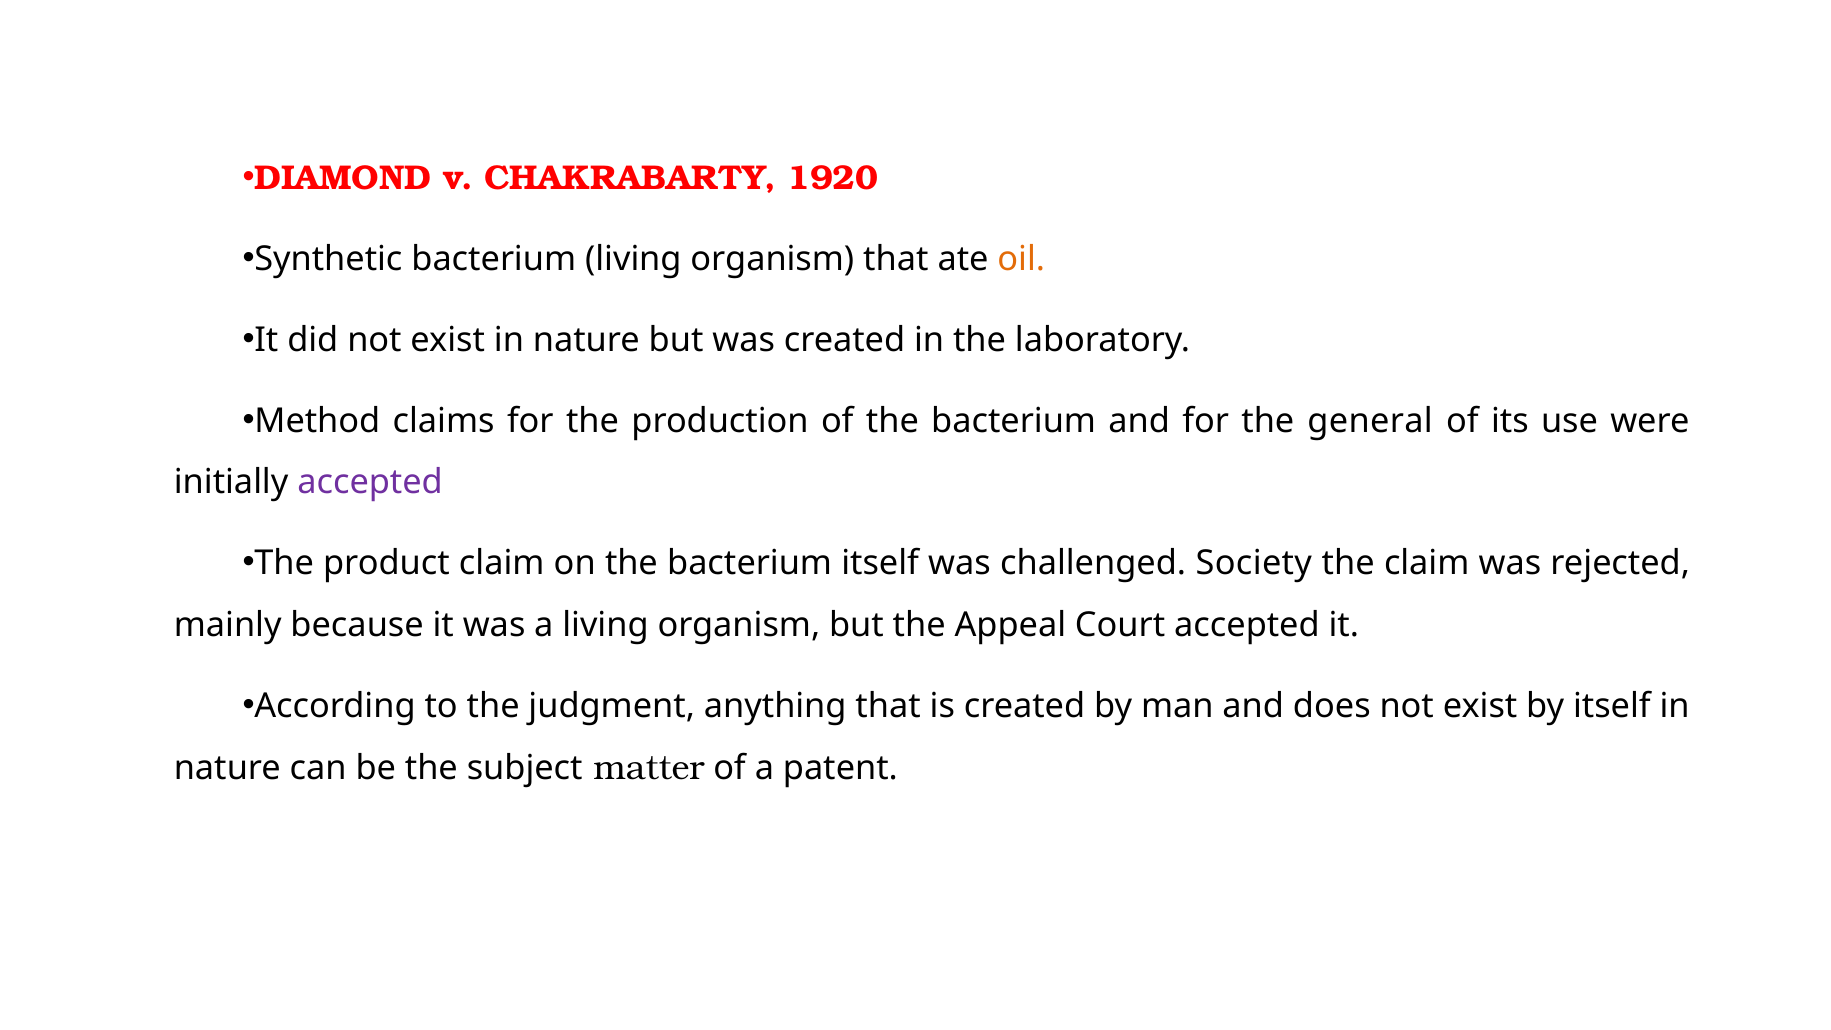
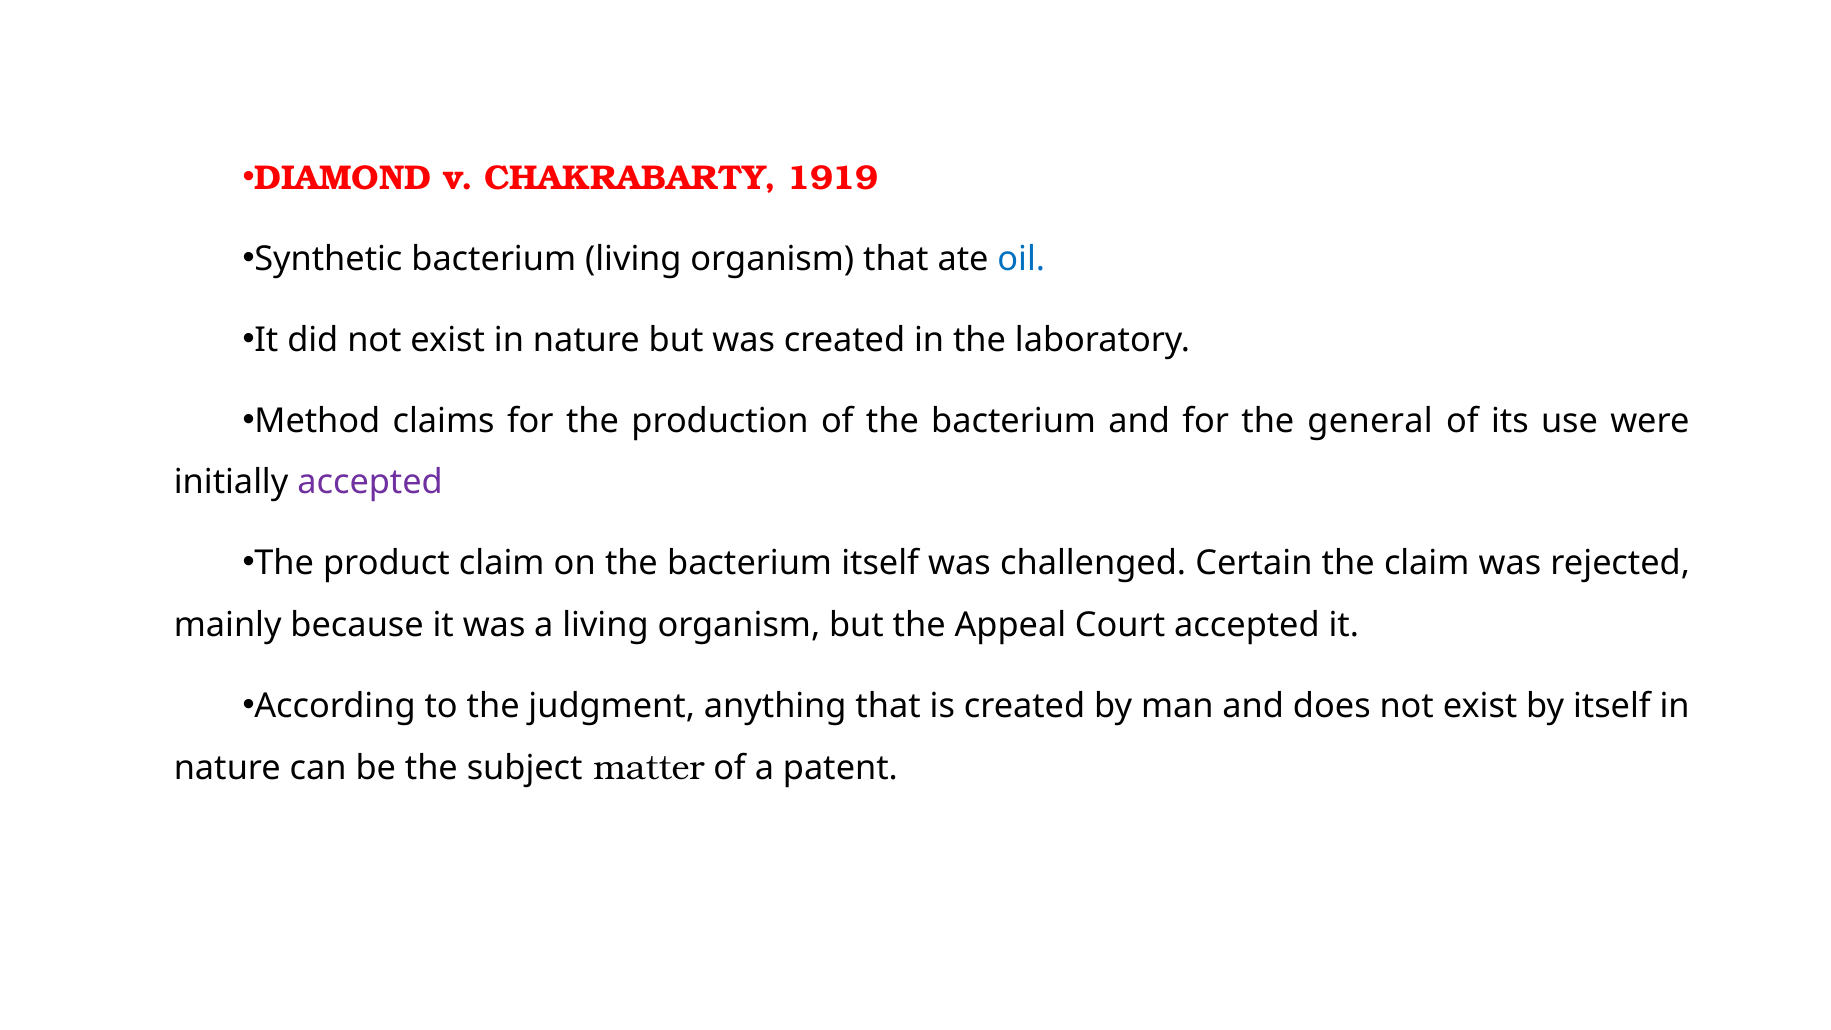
1920: 1920 -> 1919
oil colour: orange -> blue
Society: Society -> Certain
